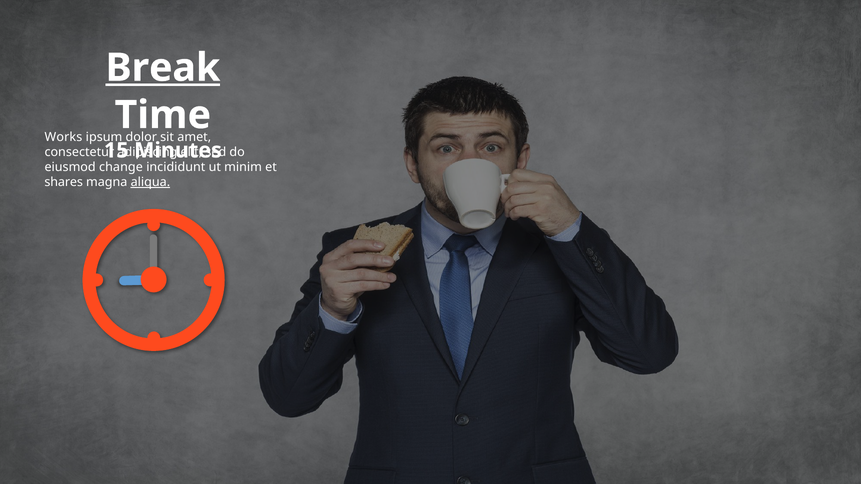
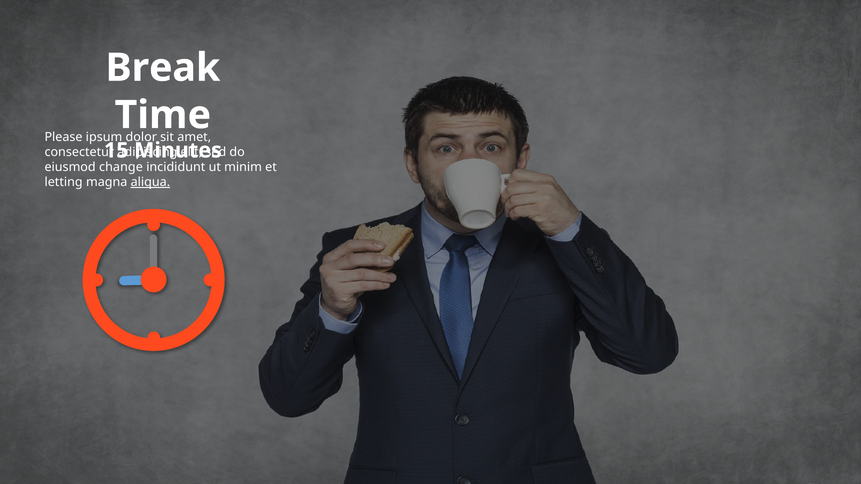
Break underline: present -> none
Works: Works -> Please
shares: shares -> letting
